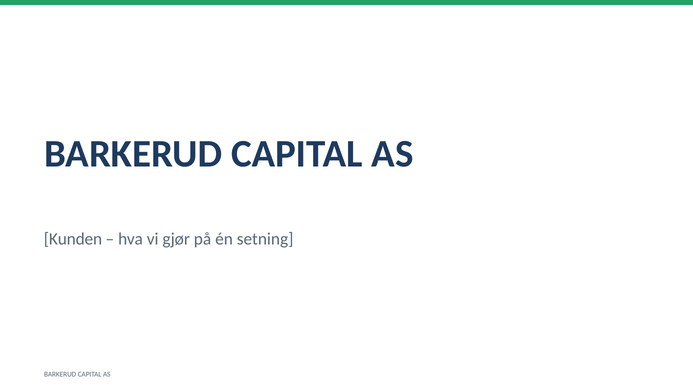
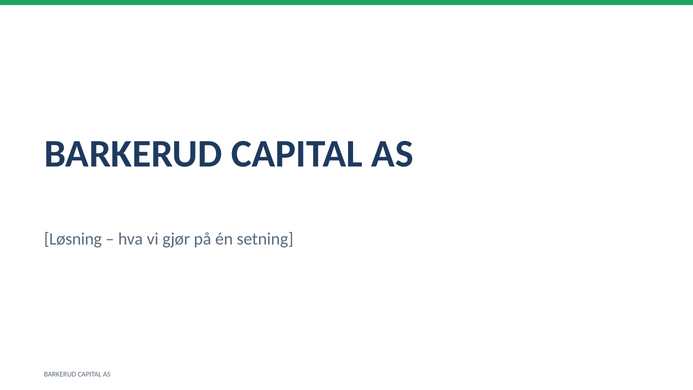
Kunden: Kunden -> Løsning
